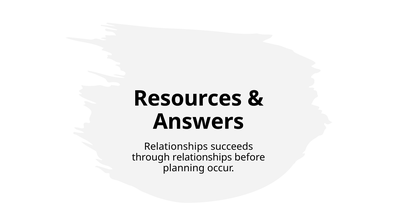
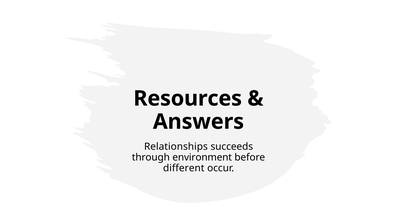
through relationships: relationships -> environment
planning: planning -> different
